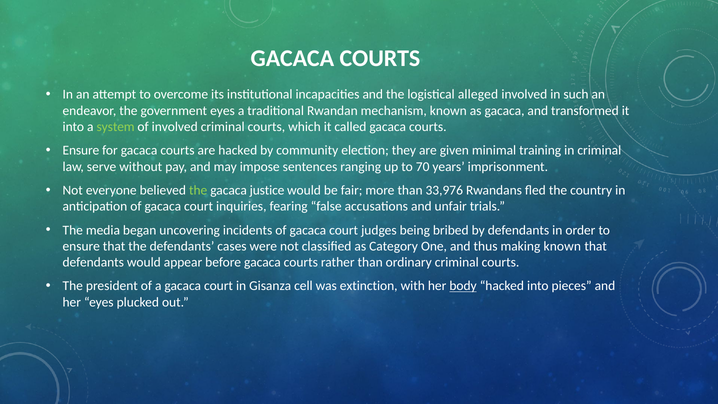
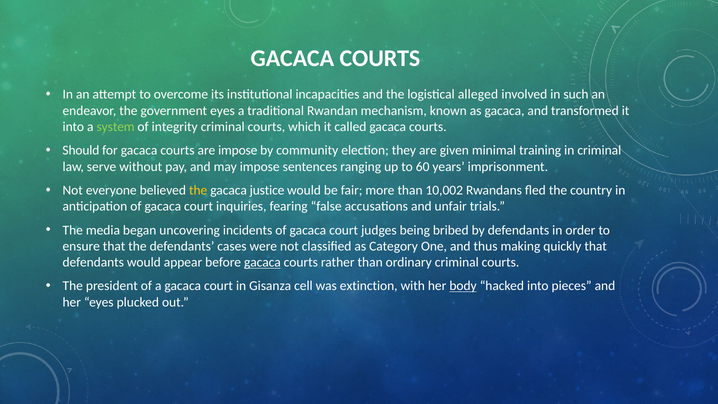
of involved: involved -> integrity
Ensure at (81, 150): Ensure -> Should
are hacked: hacked -> impose
70: 70 -> 60
the at (198, 190) colour: light green -> yellow
33,976: 33,976 -> 10,002
making known: known -> quickly
gacaca at (262, 262) underline: none -> present
